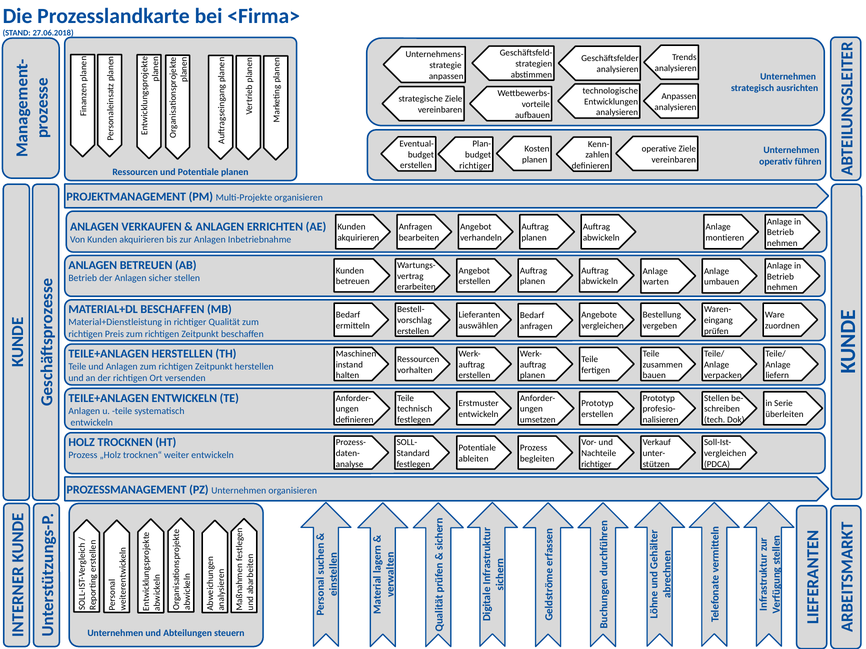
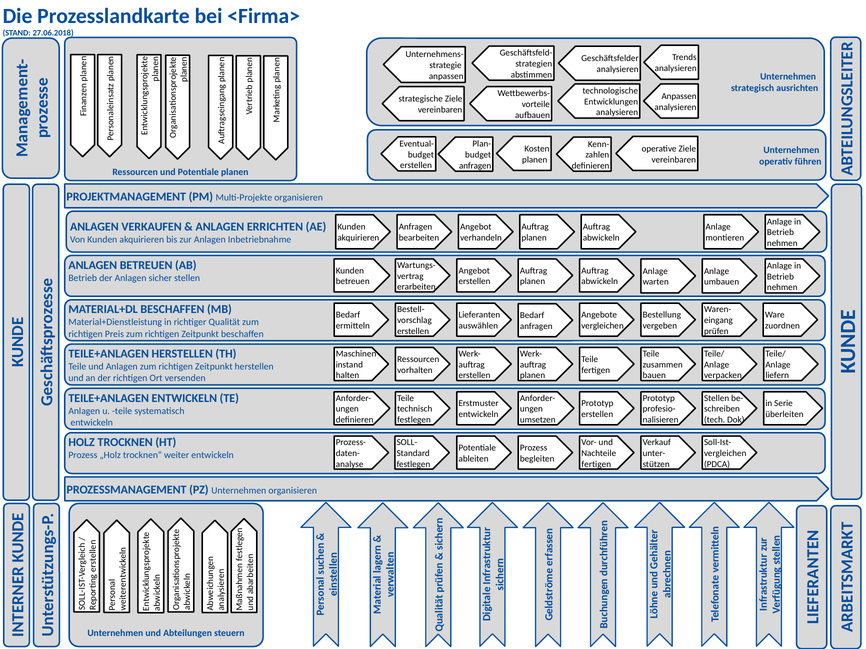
richtiger at (475, 166): richtiger -> anfragen
richtiger at (596, 464): richtiger -> fertigen
